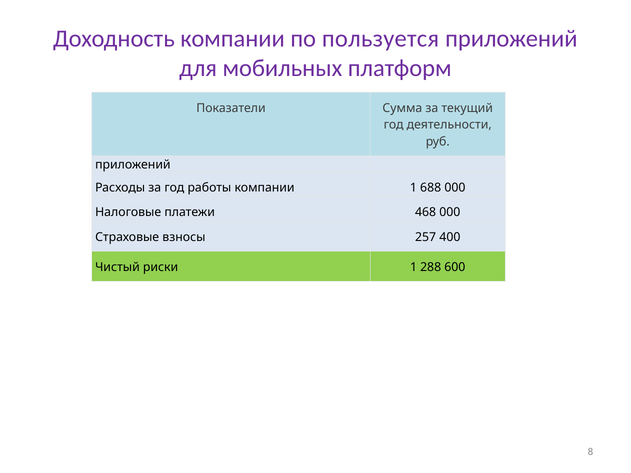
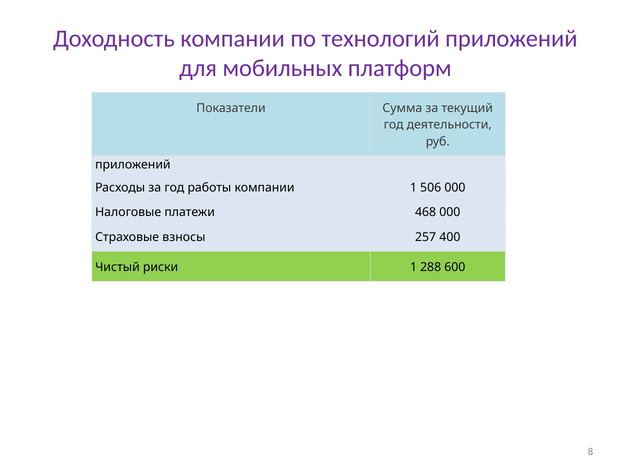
пользуется: пользуется -> технологий
688: 688 -> 506
